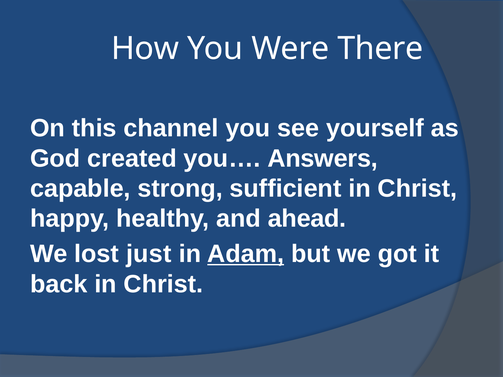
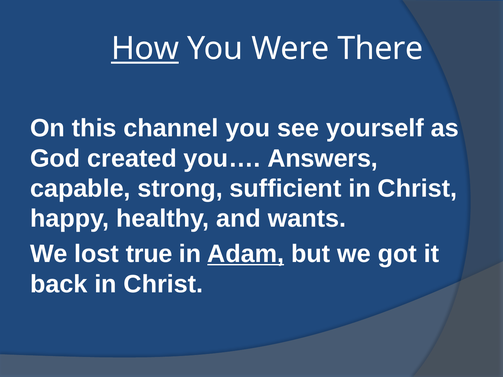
How underline: none -> present
ahead: ahead -> wants
just: just -> true
